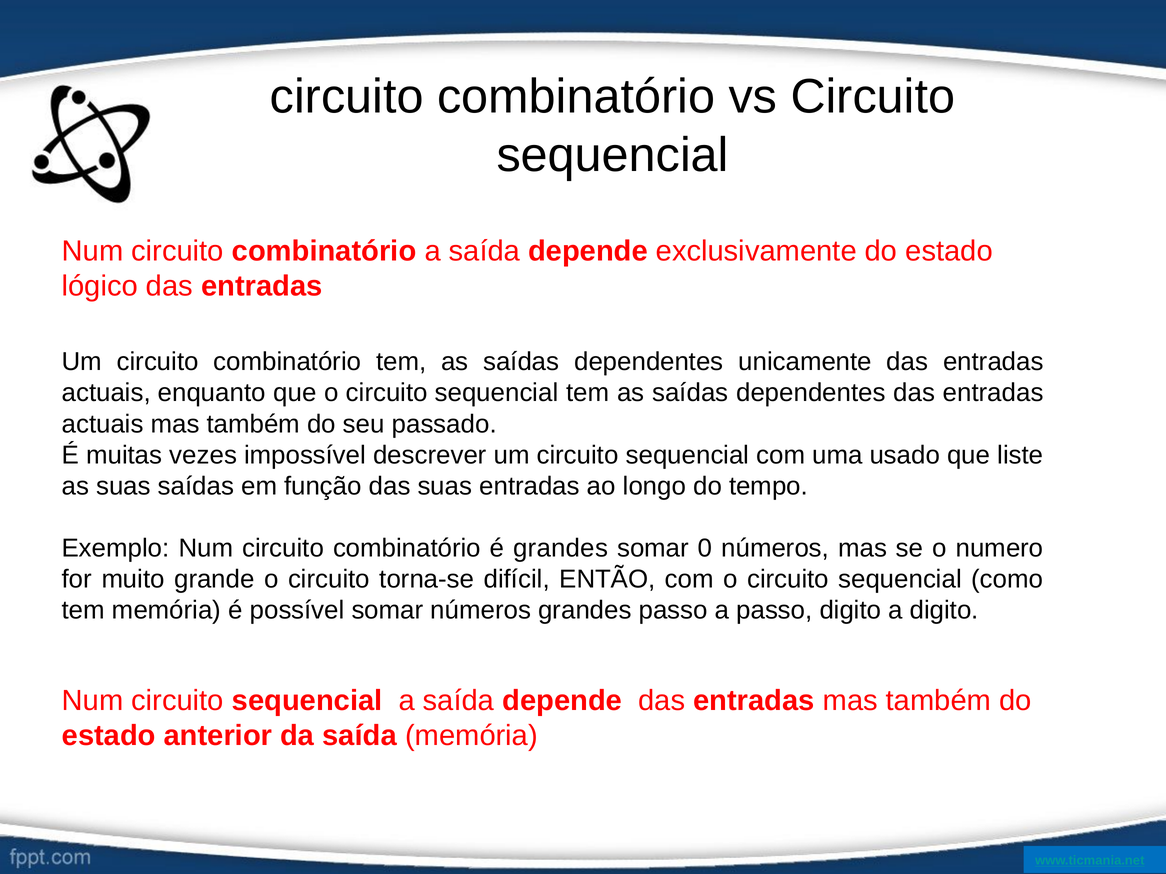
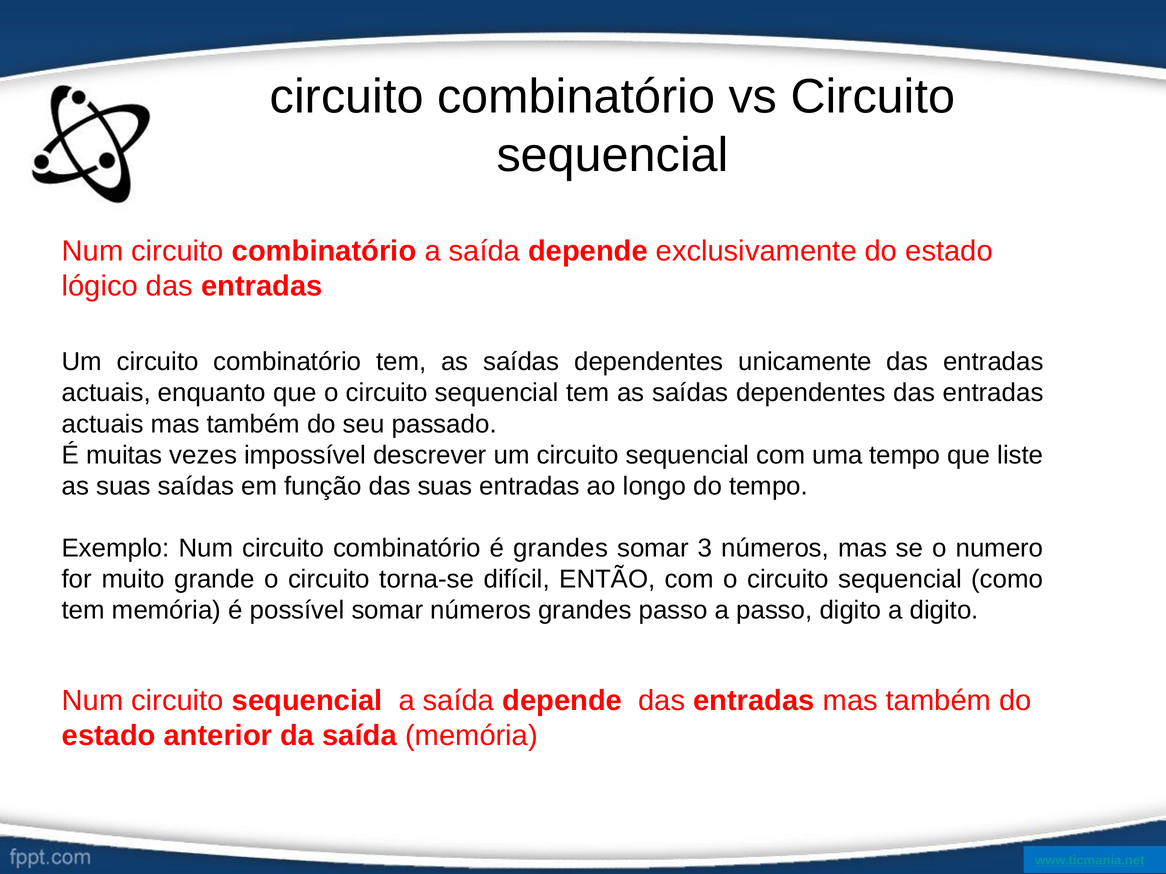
uma usado: usado -> tempo
0: 0 -> 3
